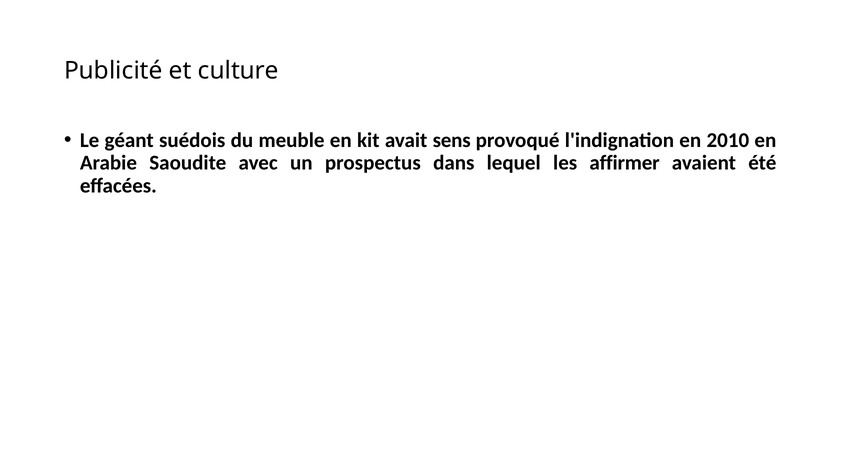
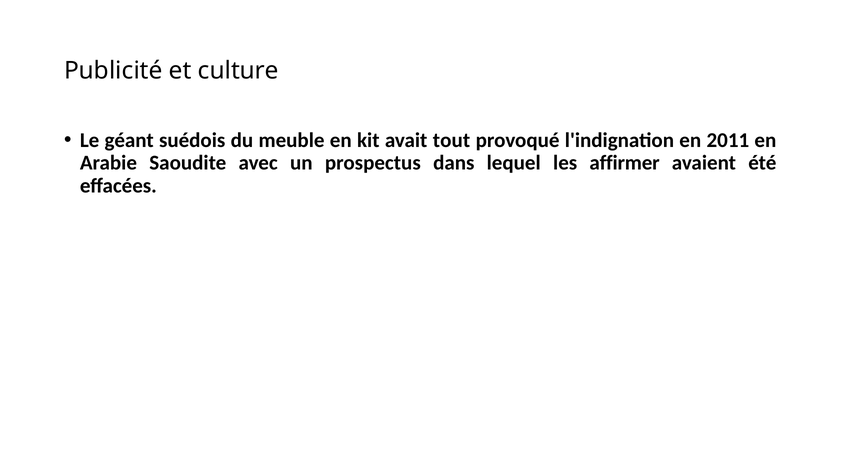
sens: sens -> tout
2010: 2010 -> 2011
